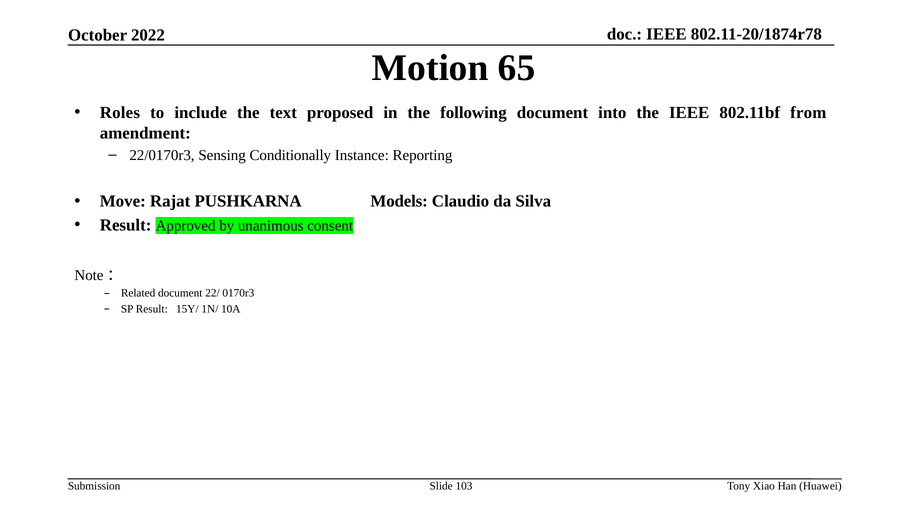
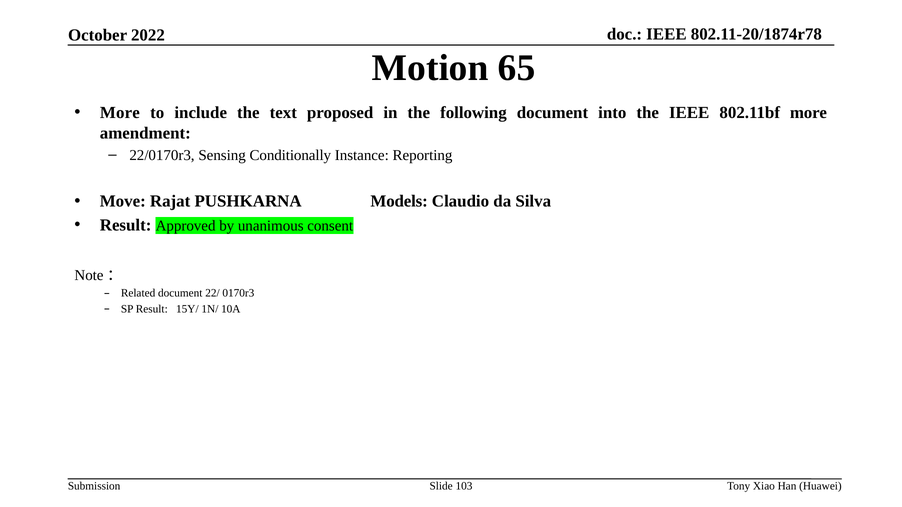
Roles at (120, 113): Roles -> More
802.11bf from: from -> more
